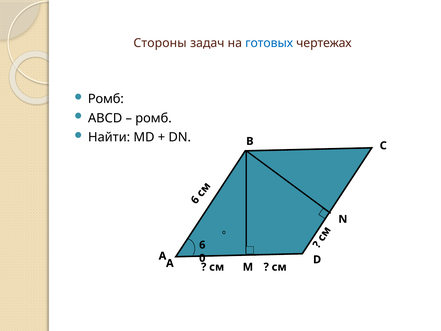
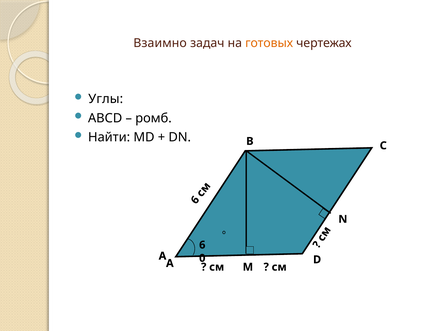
Стороны: Стороны -> Взаимно
готовых colour: blue -> orange
Ромб at (106, 99): Ромб -> Углы
